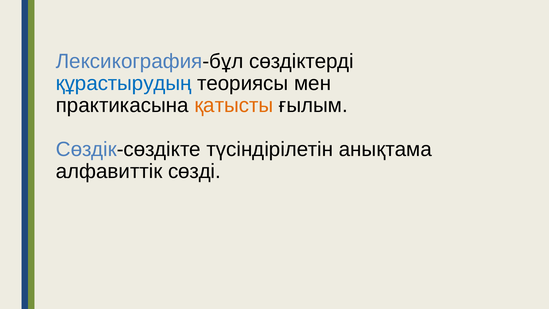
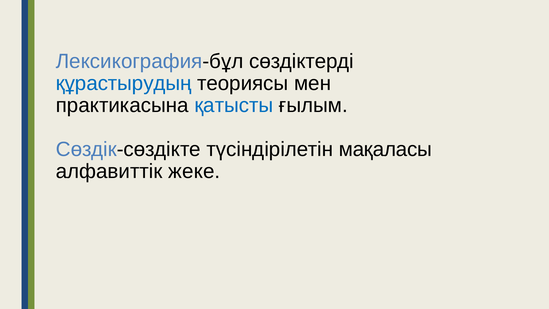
қатысты colour: orange -> blue
анықтама: анықтама -> мақаласы
сөзді: сөзді -> жеке
